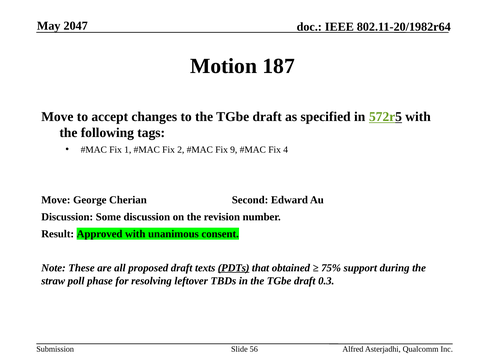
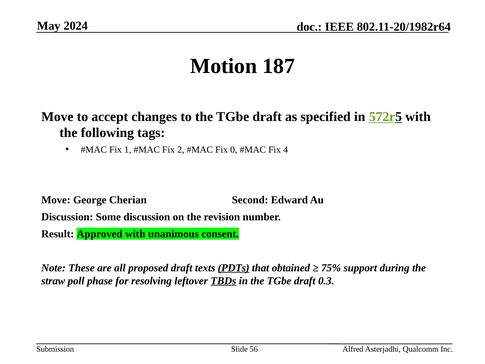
2047: 2047 -> 2024
9: 9 -> 0
TBDs underline: none -> present
